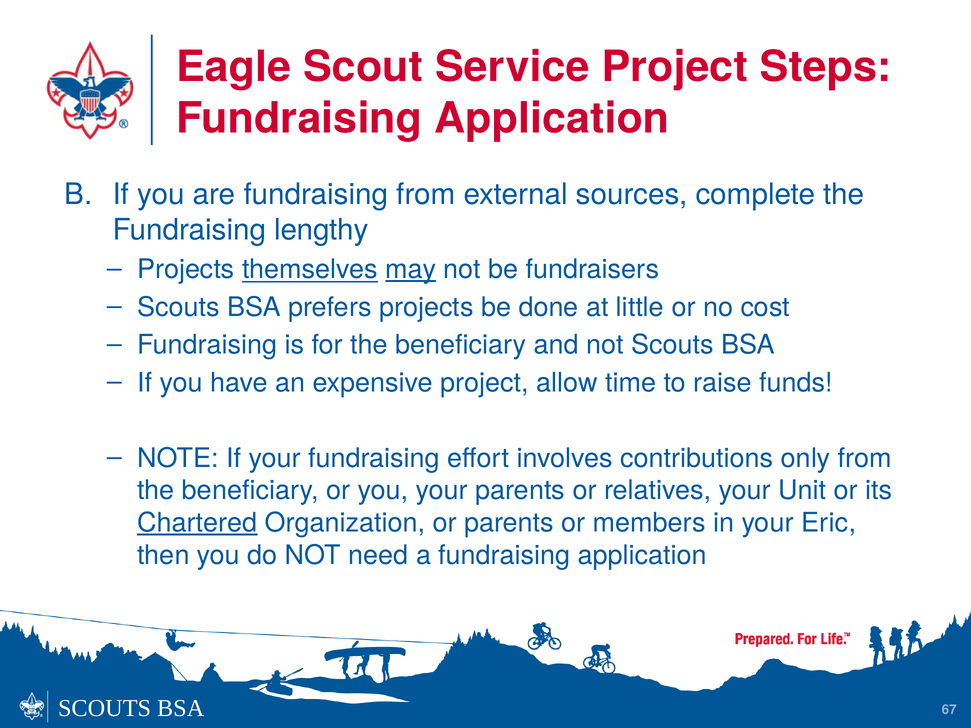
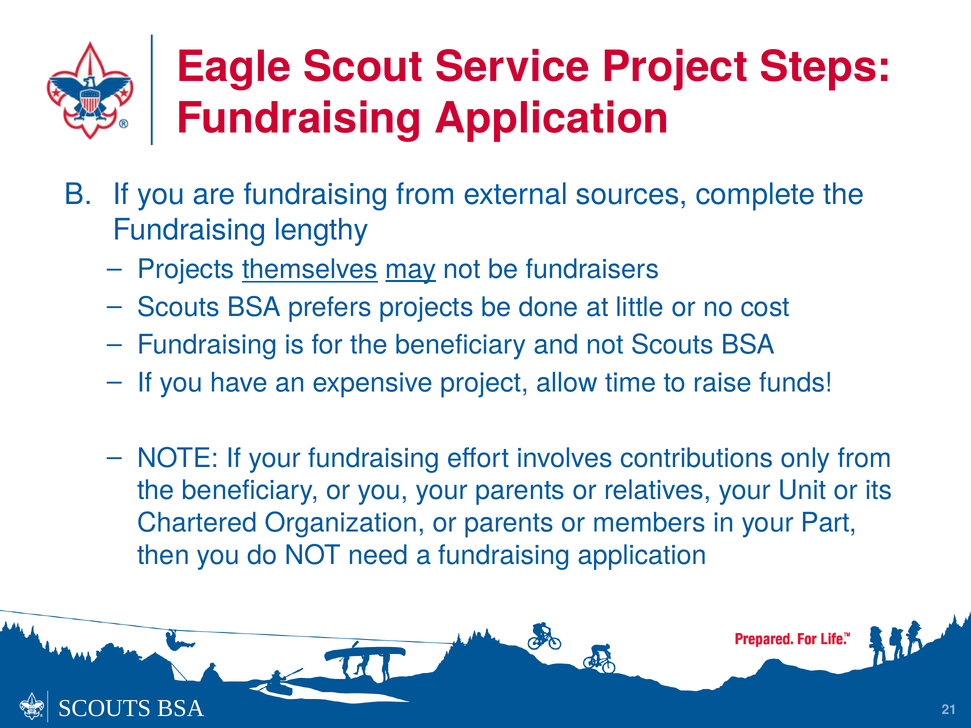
Chartered underline: present -> none
Eric: Eric -> Part
67: 67 -> 21
